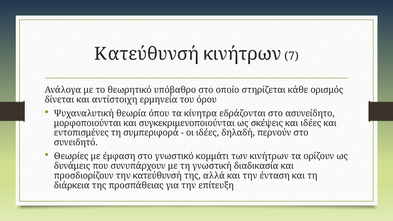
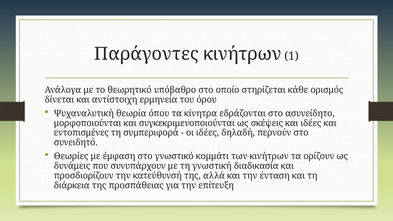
Κατεύθυνσή at (147, 54): Κατεύθυνσή -> Παράγοντες
7: 7 -> 1
